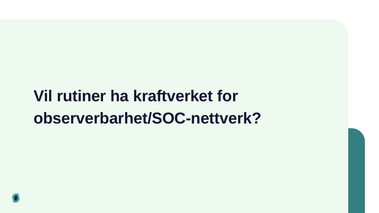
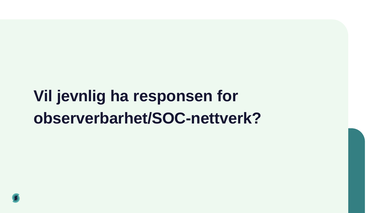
rutiner: rutiner -> jevnlig
kraftverket: kraftverket -> responsen
